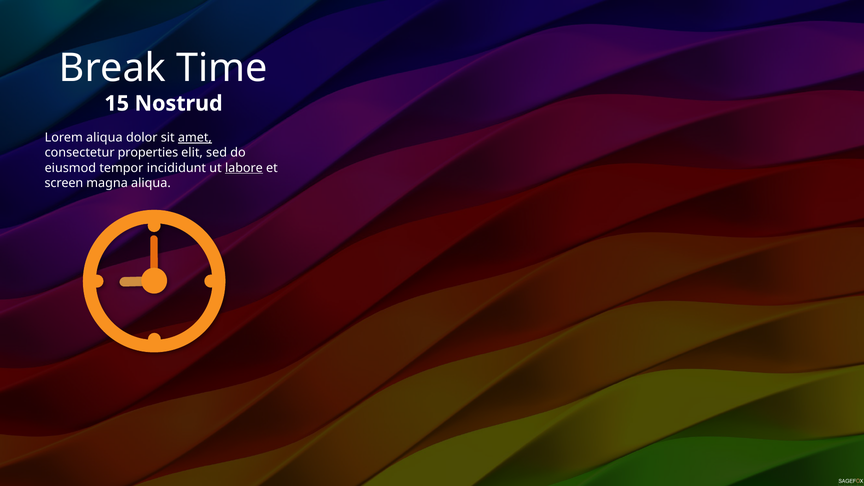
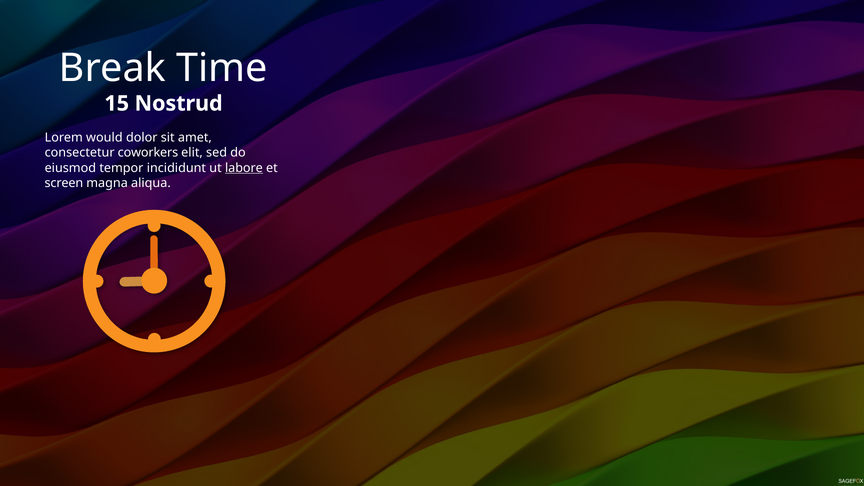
Lorem aliqua: aliqua -> would
amet underline: present -> none
properties: properties -> coworkers
